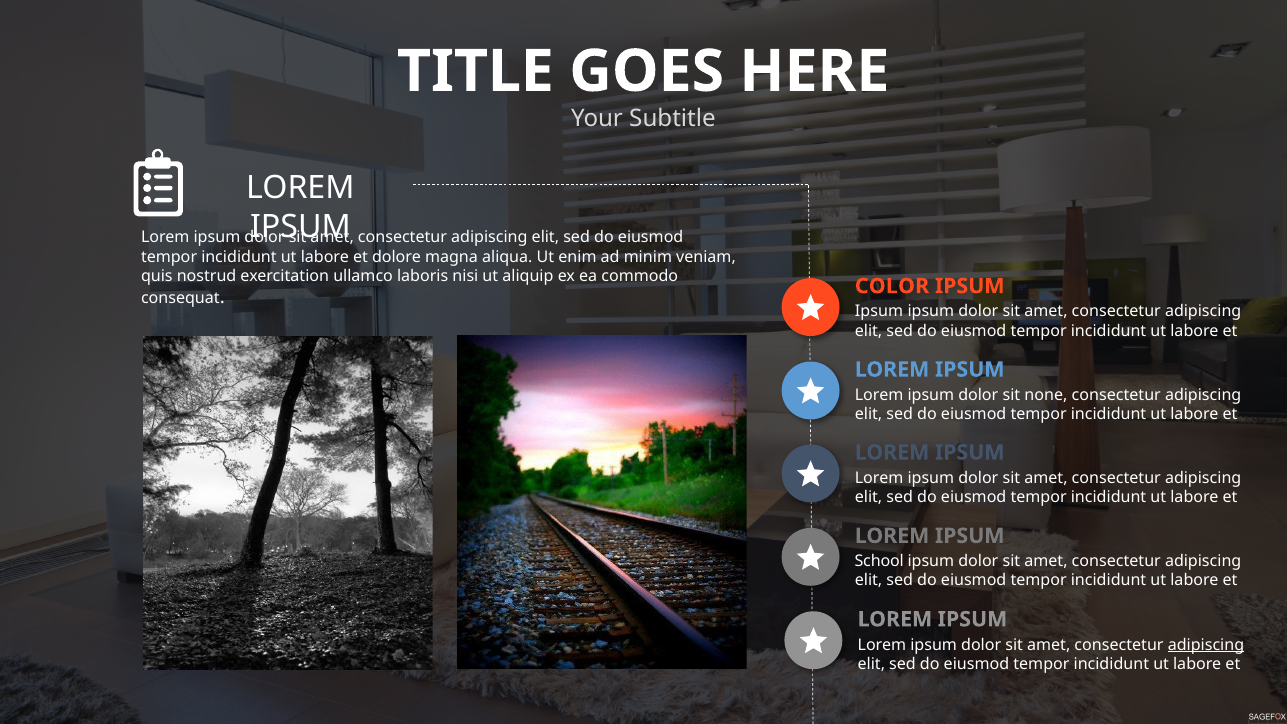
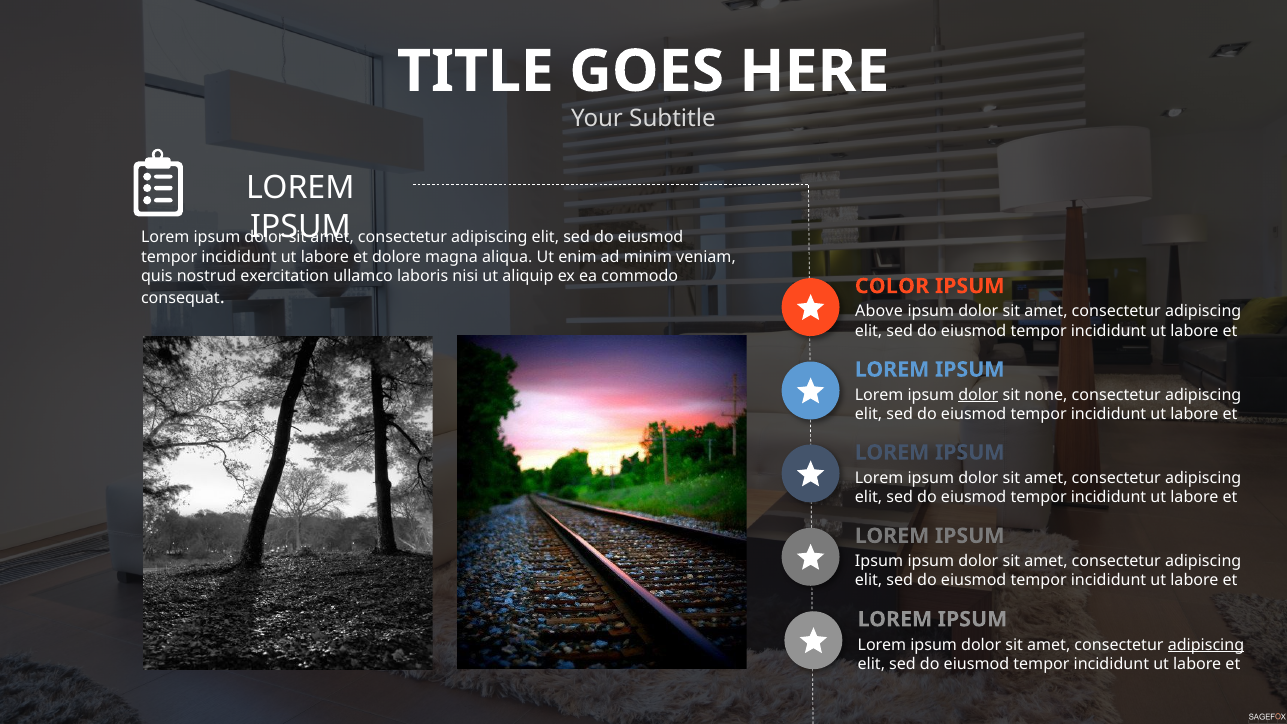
Ipsum at (879, 311): Ipsum -> Above
dolor at (978, 395) underline: none -> present
School at (879, 561): School -> Ipsum
